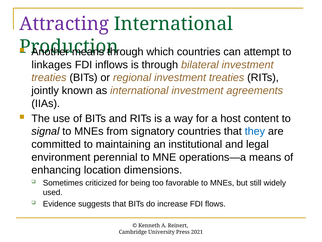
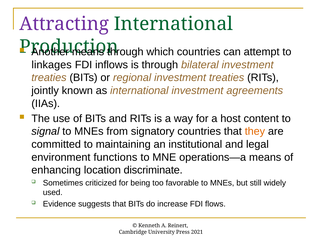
they colour: blue -> orange
perennial: perennial -> functions
dimensions: dimensions -> discriminate
